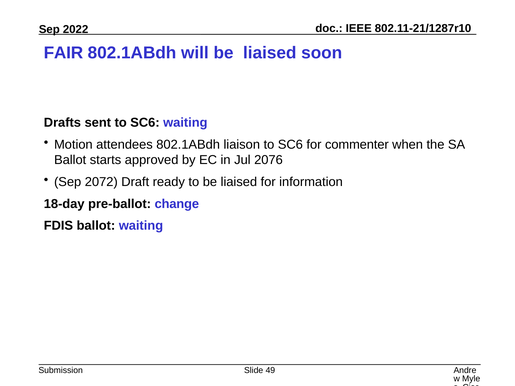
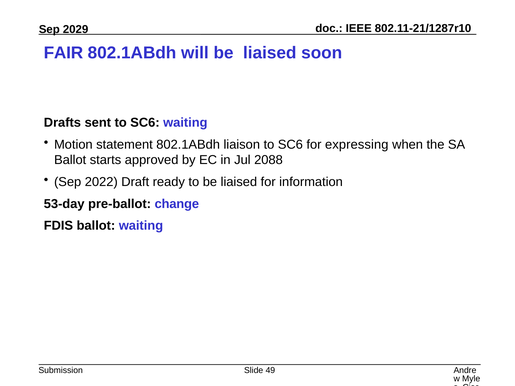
2022: 2022 -> 2029
attendees: attendees -> statement
commenter: commenter -> expressing
2076: 2076 -> 2088
2072: 2072 -> 2022
18-day: 18-day -> 53-day
